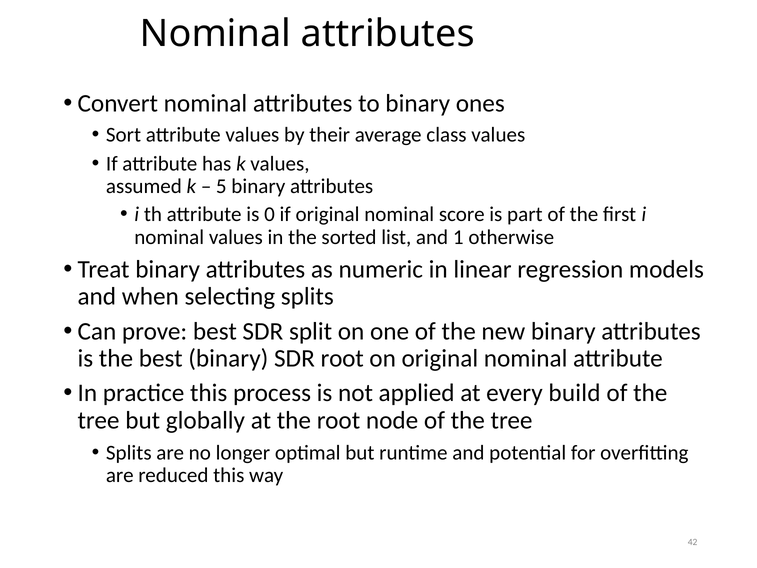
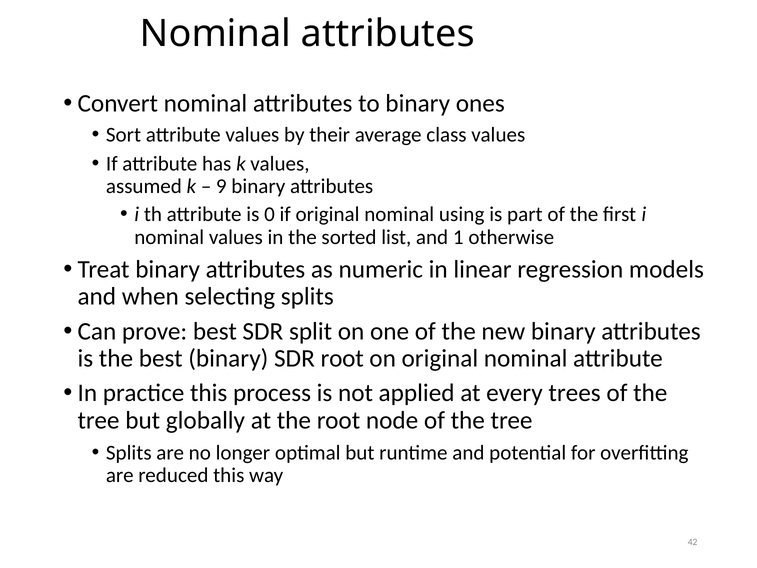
5: 5 -> 9
score: score -> using
build: build -> trees
